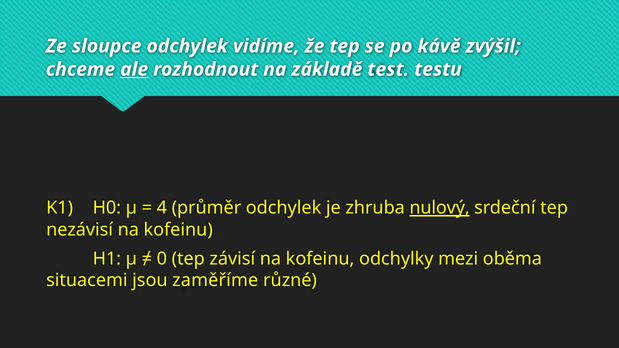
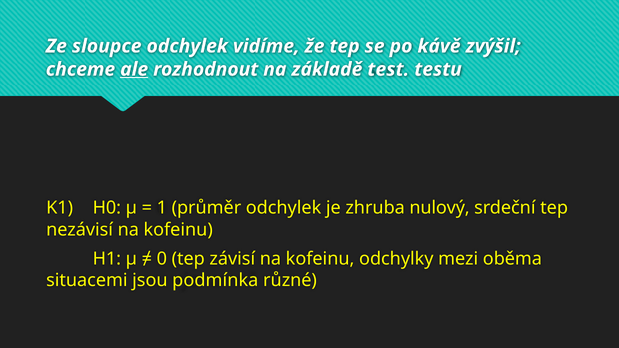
4: 4 -> 1
nulový underline: present -> none
zaměříme: zaměříme -> podmínka
